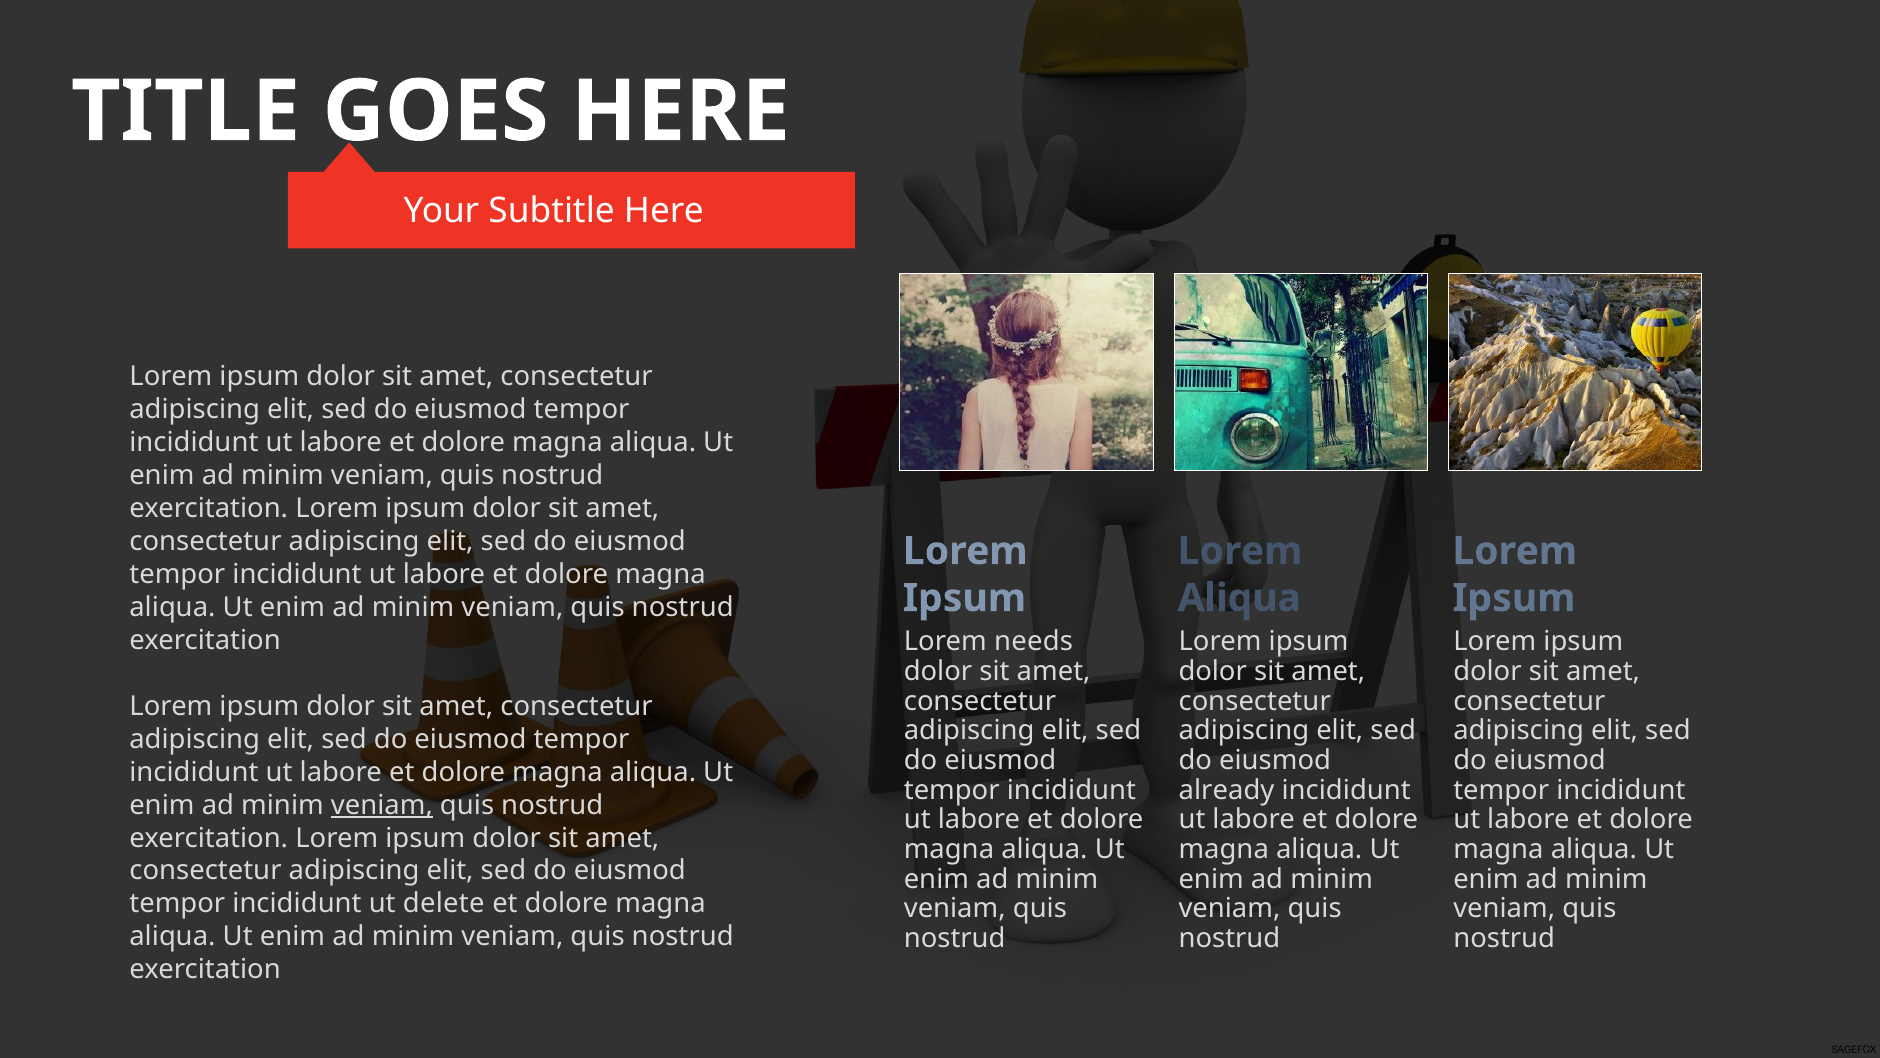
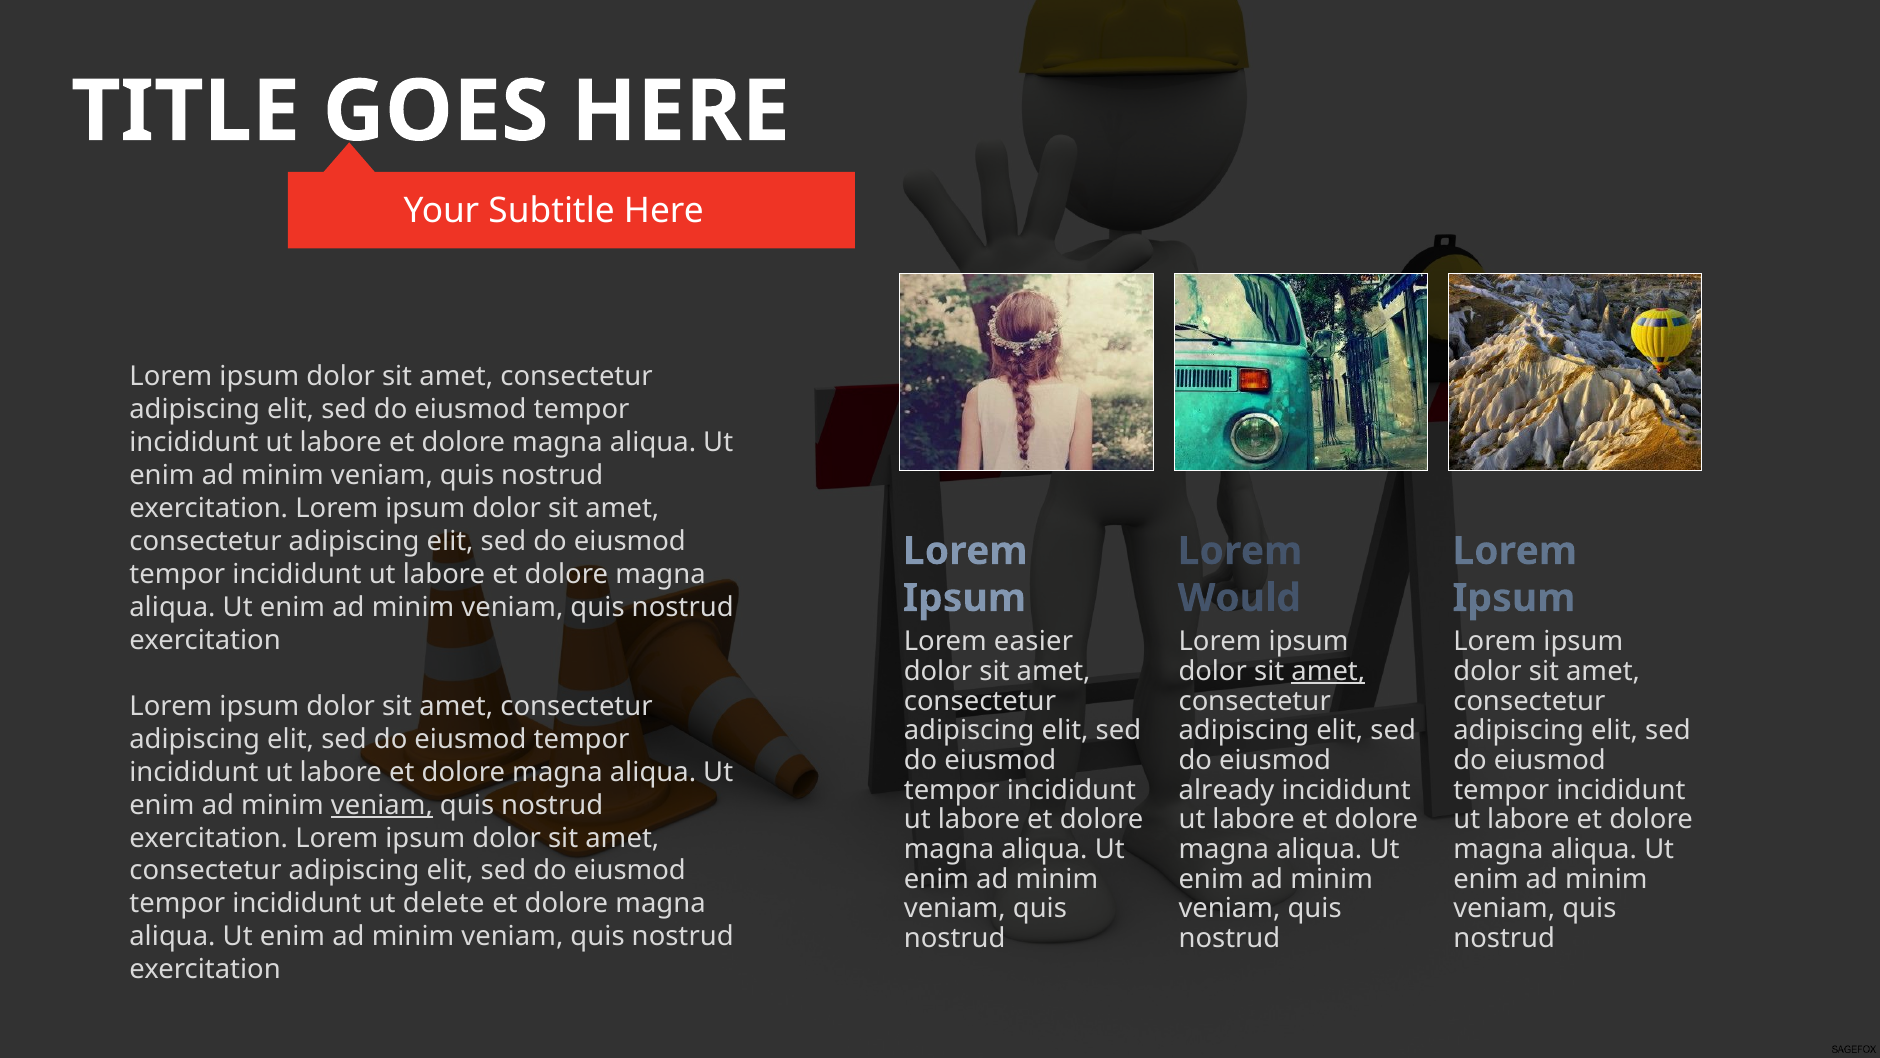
Aliqua at (1239, 598): Aliqua -> Would
needs: needs -> easier
amet at (1328, 671) underline: none -> present
